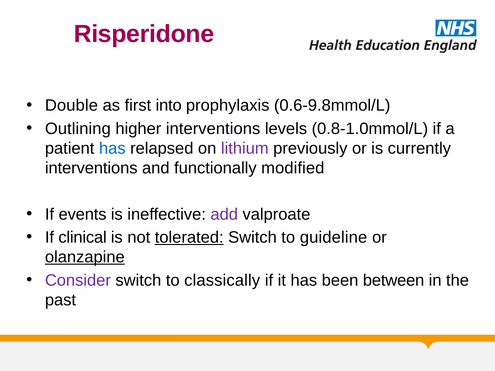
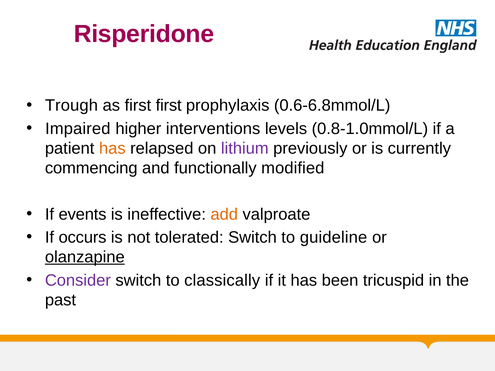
Double: Double -> Trough
first into: into -> first
0.6-9.8mmol/L: 0.6-9.8mmol/L -> 0.6-6.8mmol/L
Outlining: Outlining -> Impaired
has at (112, 148) colour: blue -> orange
interventions at (91, 168): interventions -> commencing
add colour: purple -> orange
clinical: clinical -> occurs
tolerated underline: present -> none
between: between -> tricuspid
